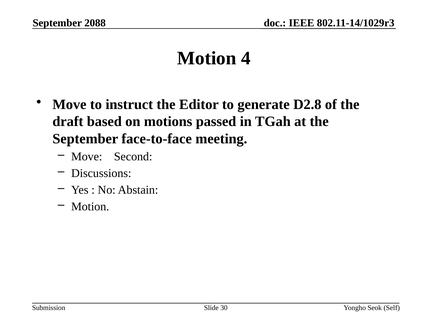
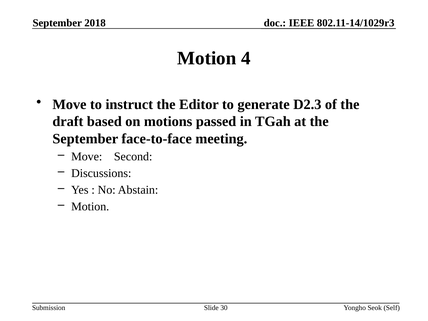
2088: 2088 -> 2018
D2.8: D2.8 -> D2.3
